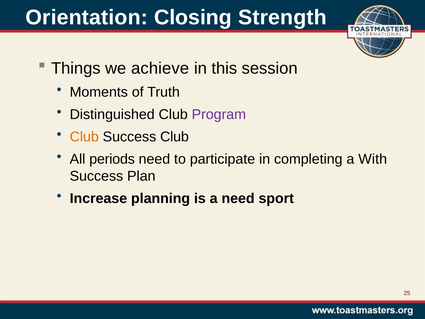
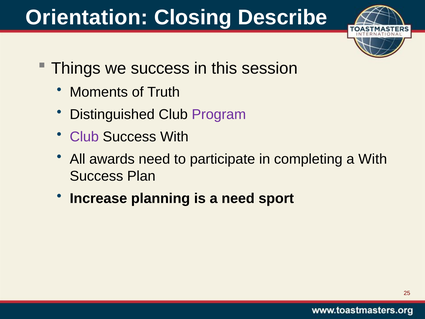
Strength: Strength -> Describe
we achieve: achieve -> success
Club at (84, 137) colour: orange -> purple
Success Club: Club -> With
periods: periods -> awards
